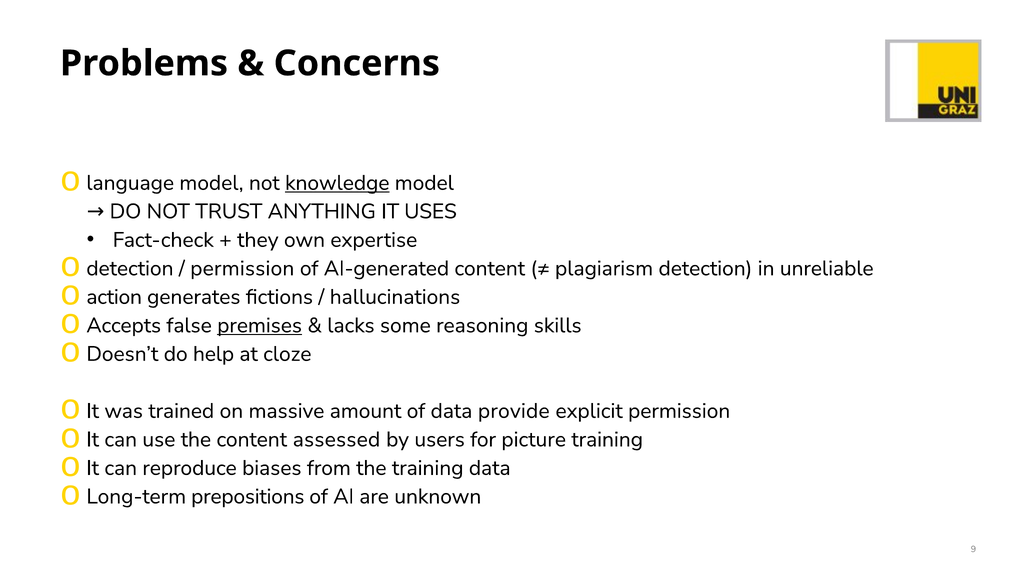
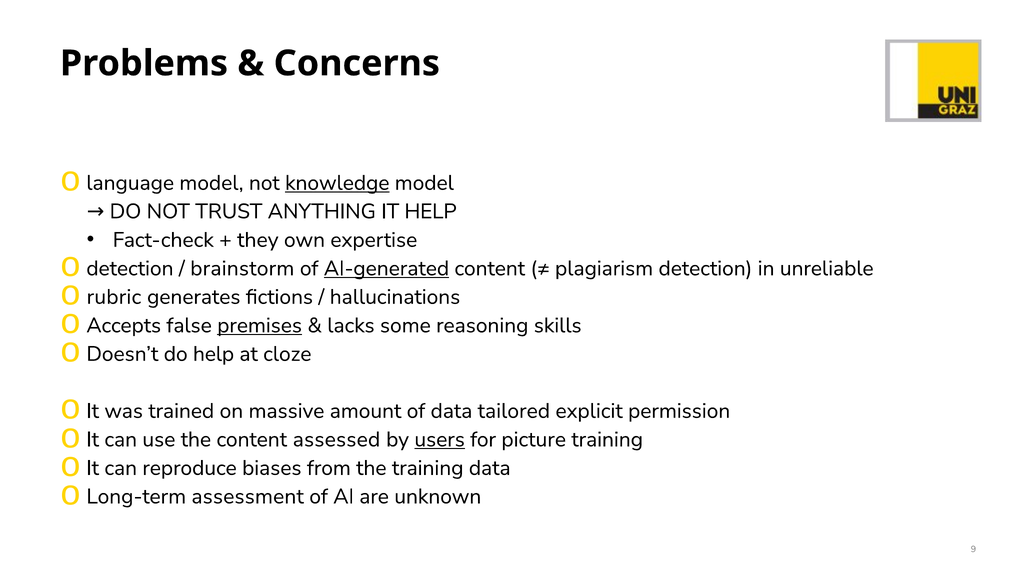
IT USES: USES -> HELP
permission at (242, 268): permission -> brainstorm
AI-generated underline: none -> present
action: action -> rubric
provide: provide -> tailored
users underline: none -> present
prepositions: prepositions -> assessment
